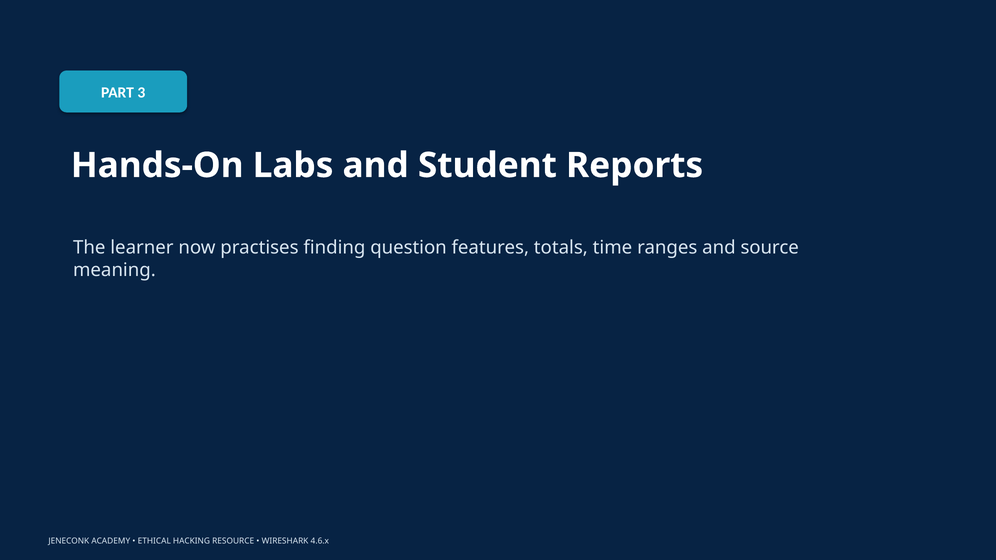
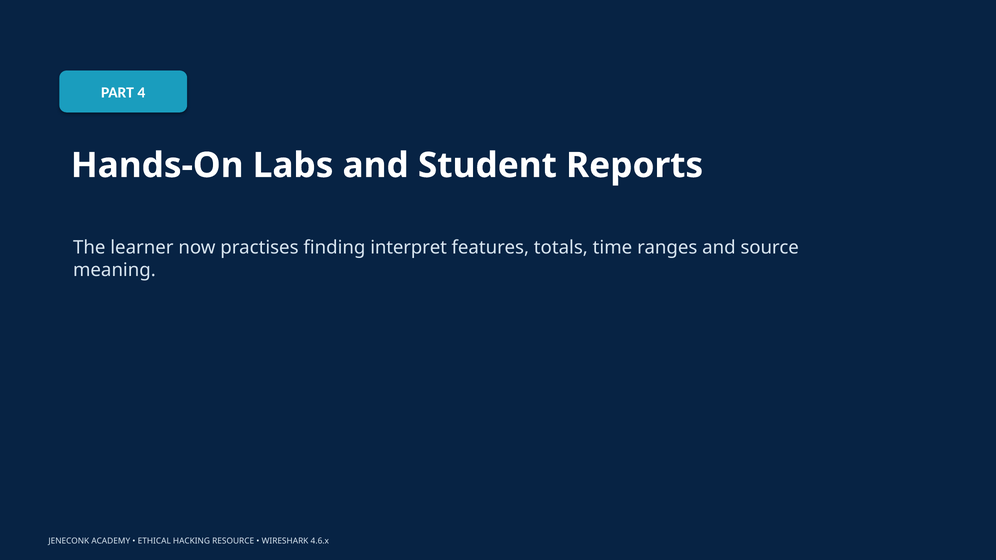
3: 3 -> 4
question: question -> interpret
